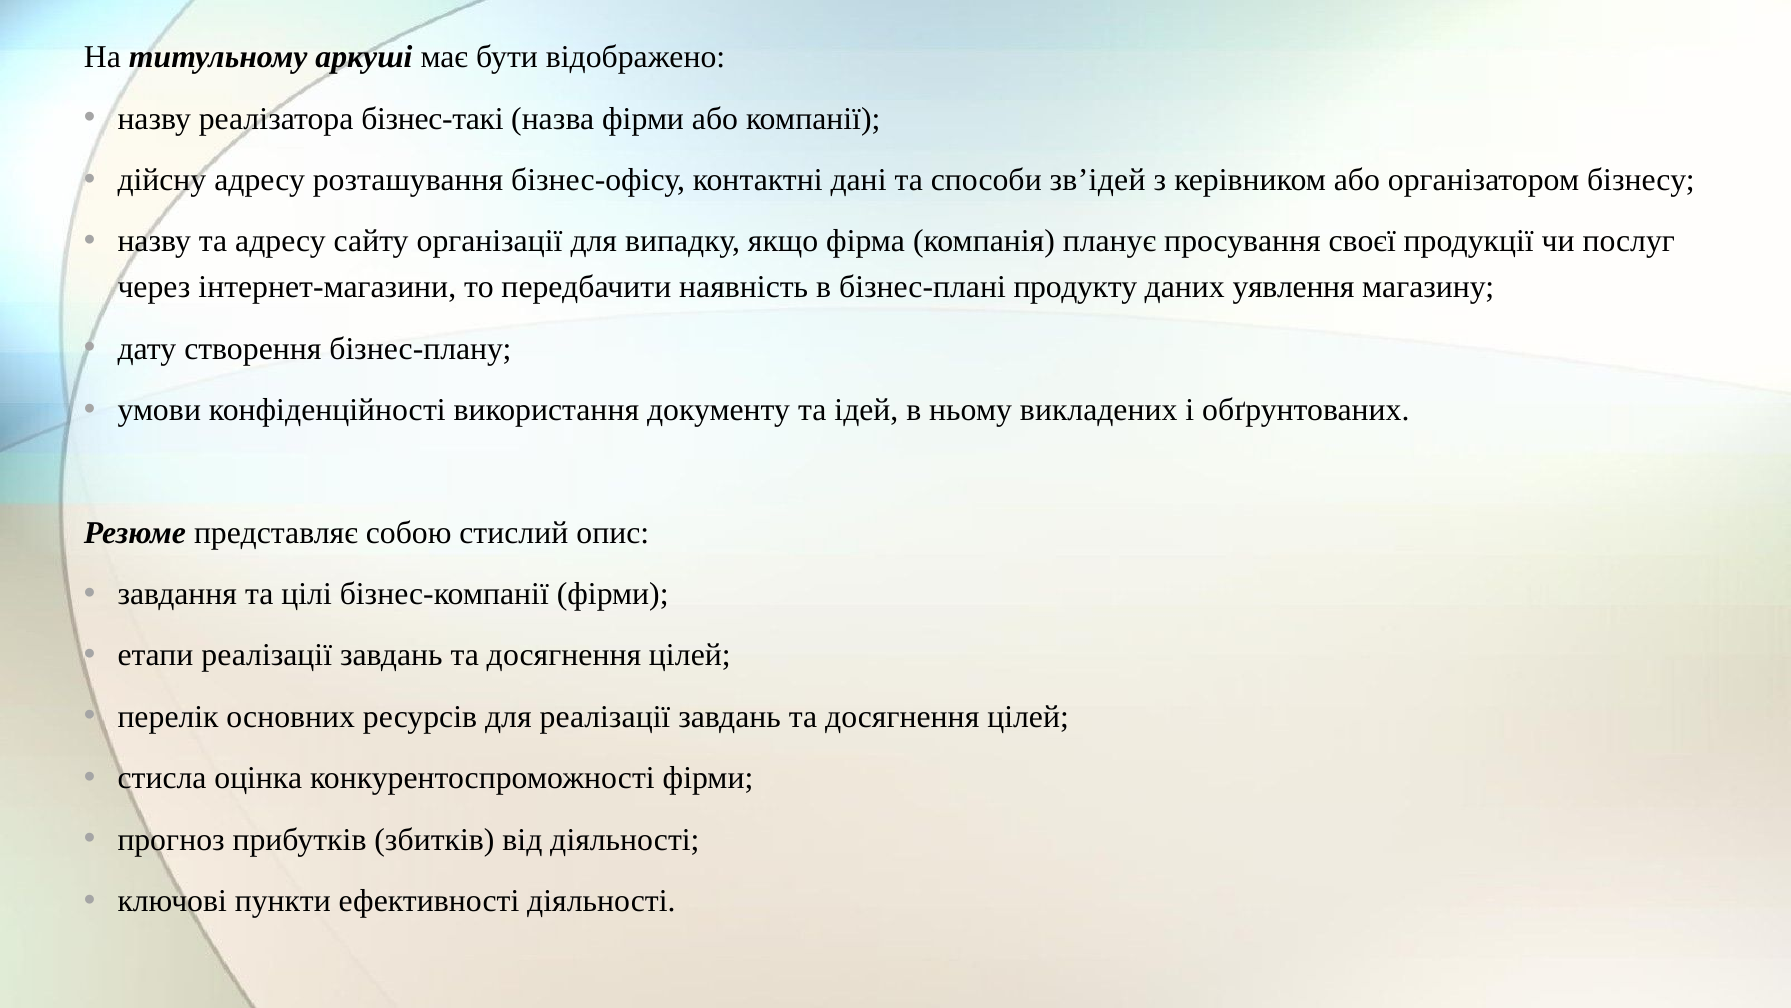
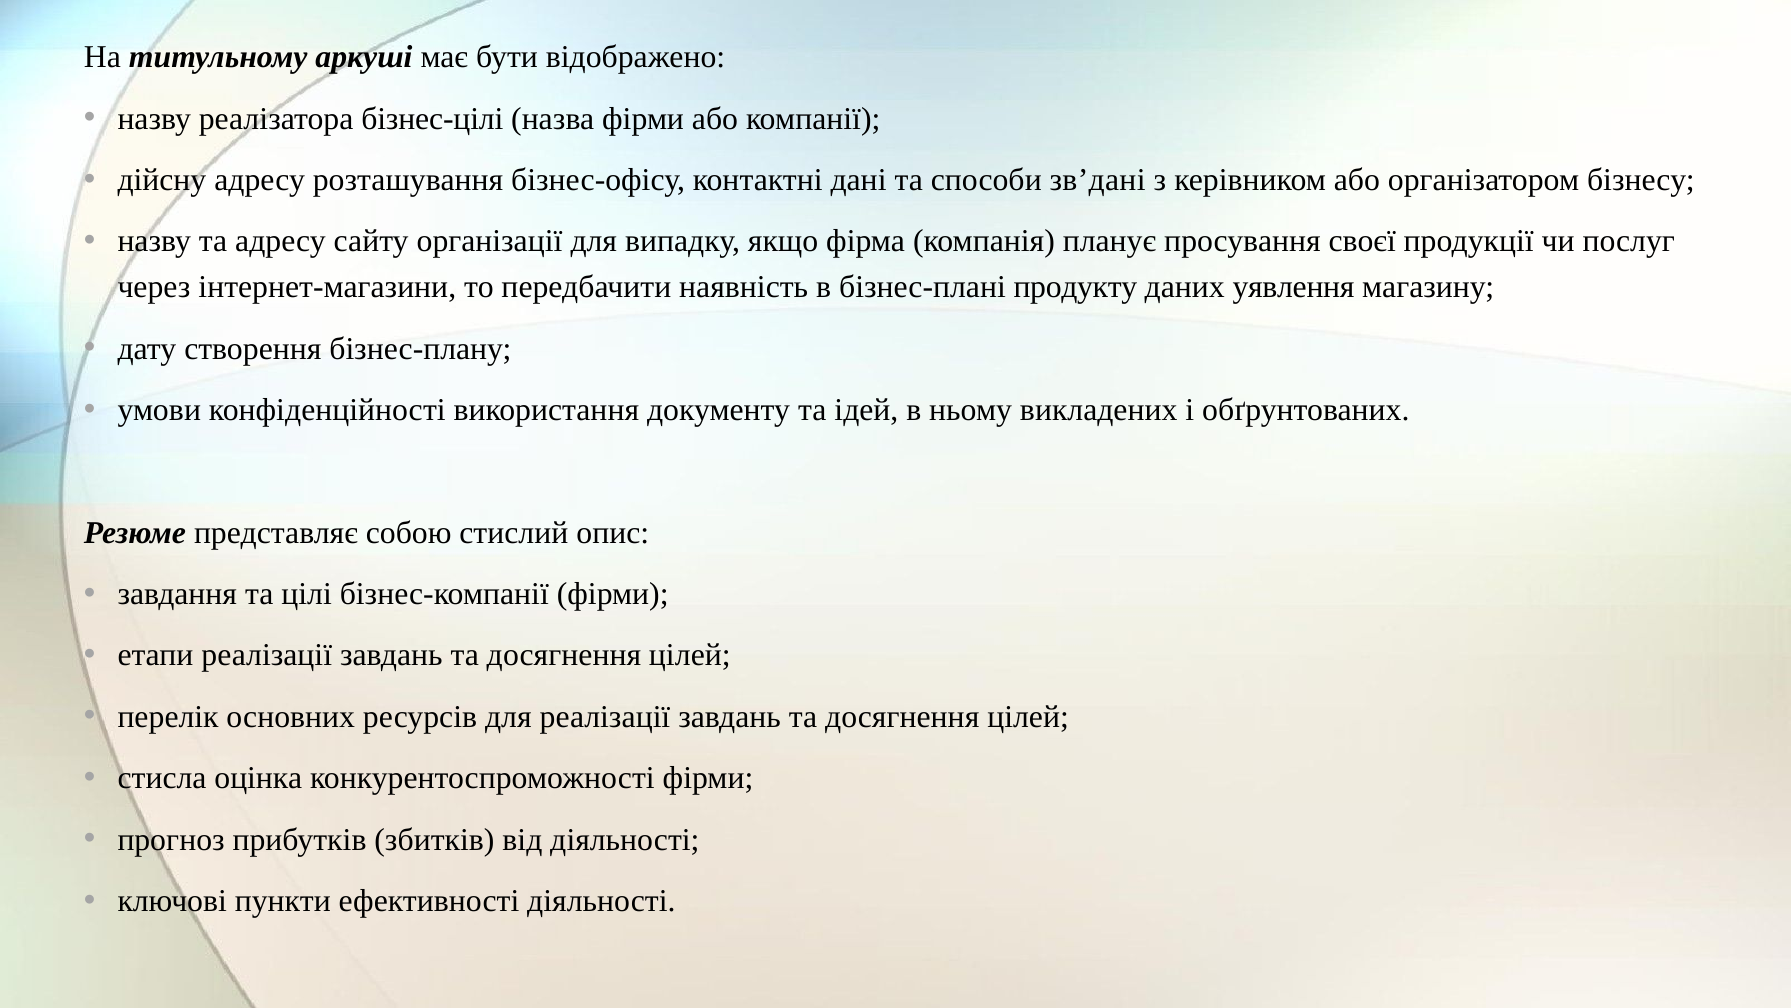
бізнес-такі: бізнес-такі -> бізнес-цілі
зв’ідей: зв’ідей -> зв’дані
